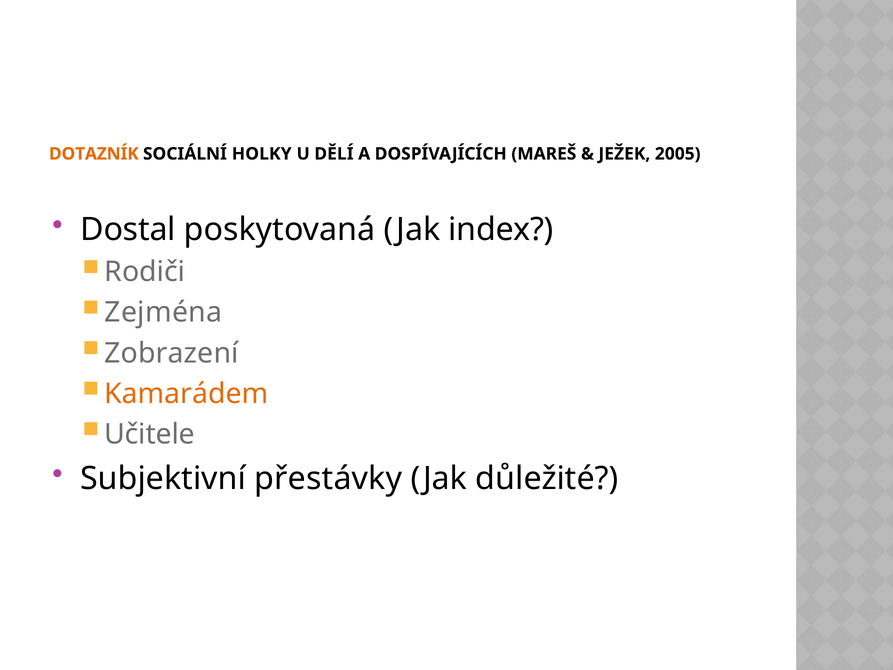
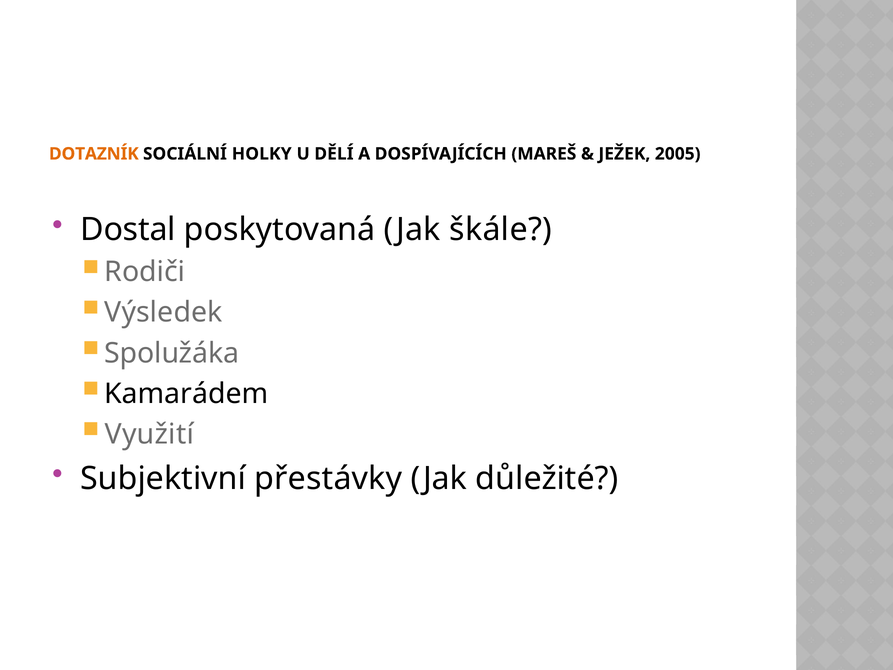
index: index -> škále
Zejména: Zejména -> Výsledek
Zobrazení: Zobrazení -> Spolužáka
Kamarádem colour: orange -> black
Učitele: Učitele -> Využití
